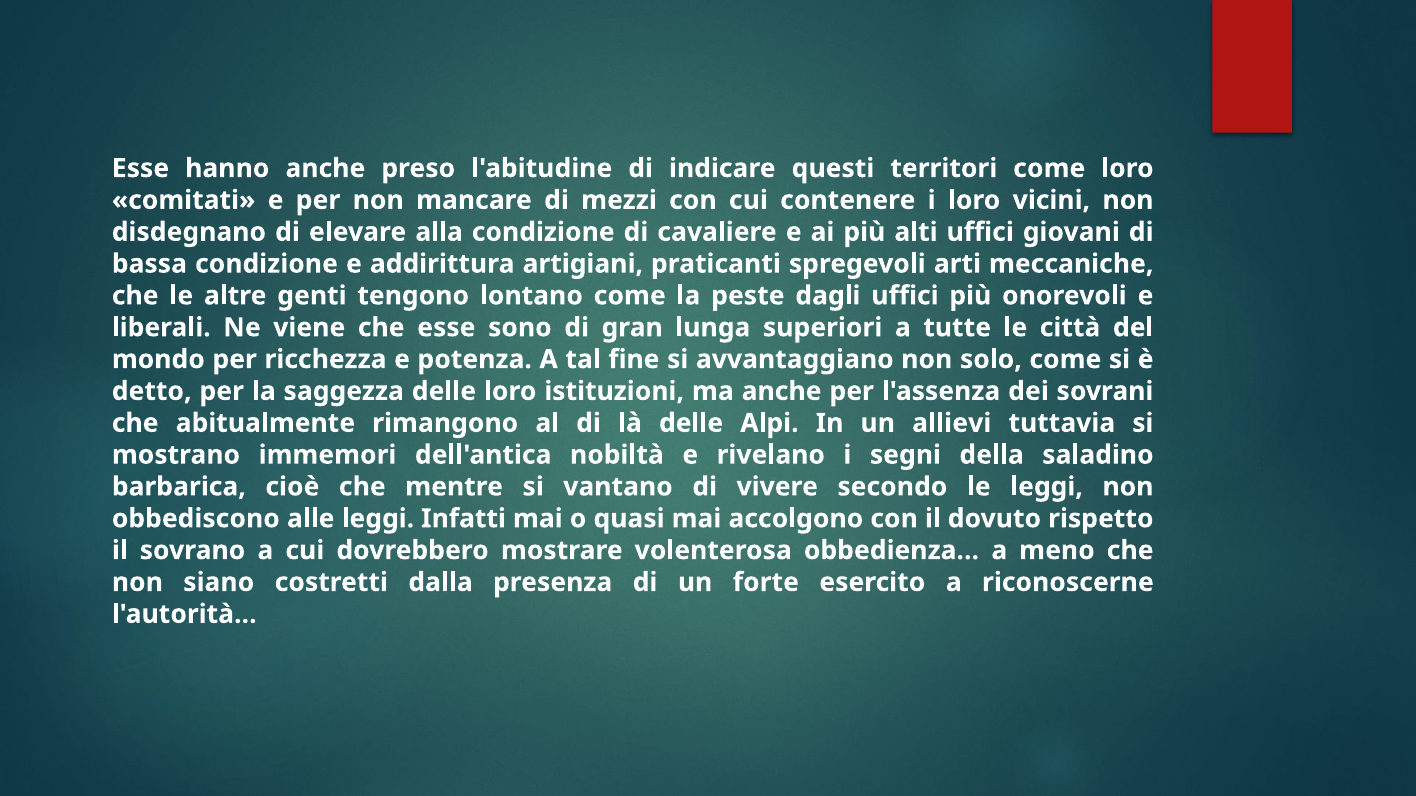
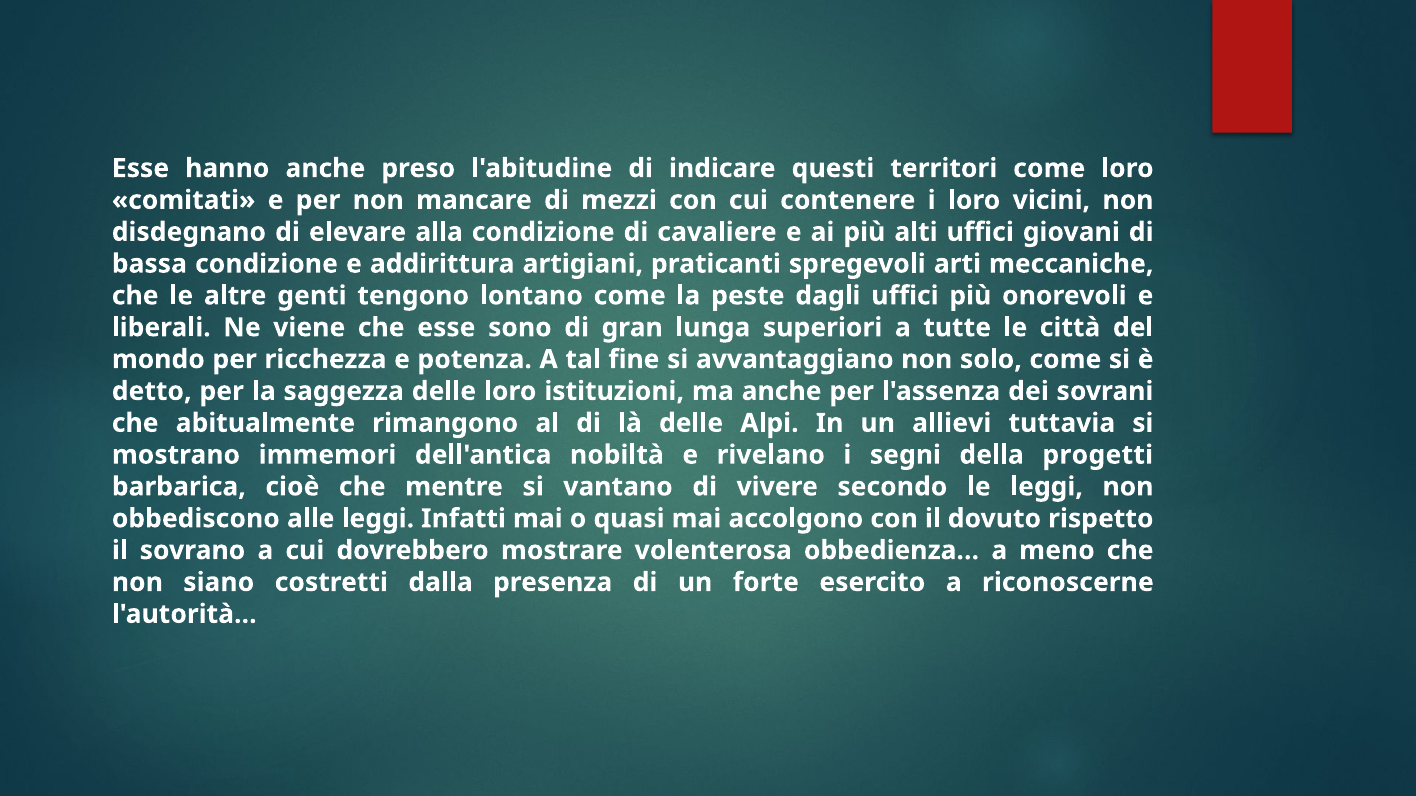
saladino: saladino -> progetti
